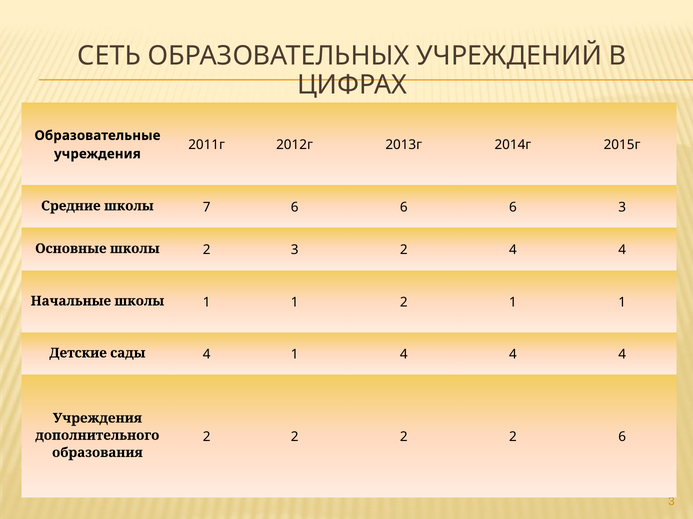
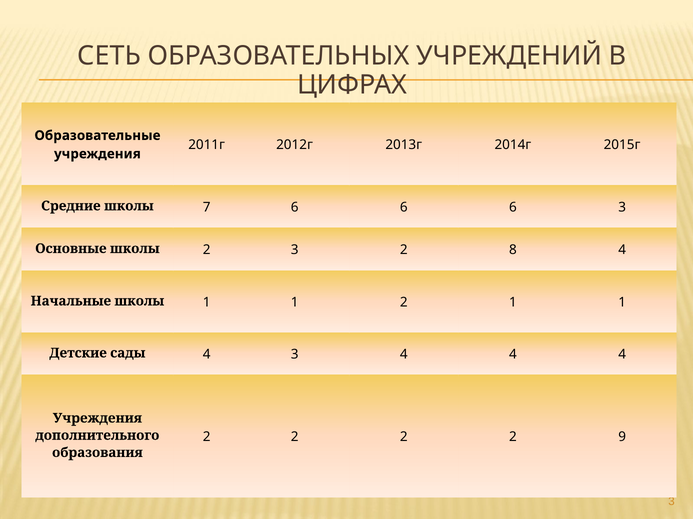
2 4: 4 -> 8
4 1: 1 -> 3
2 6: 6 -> 9
